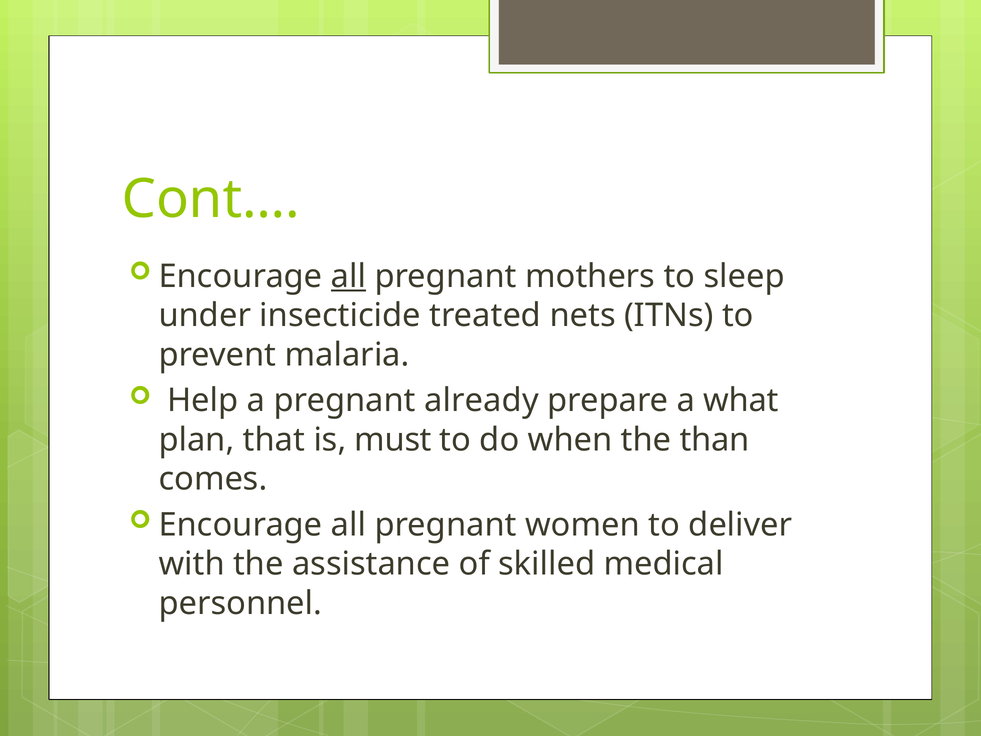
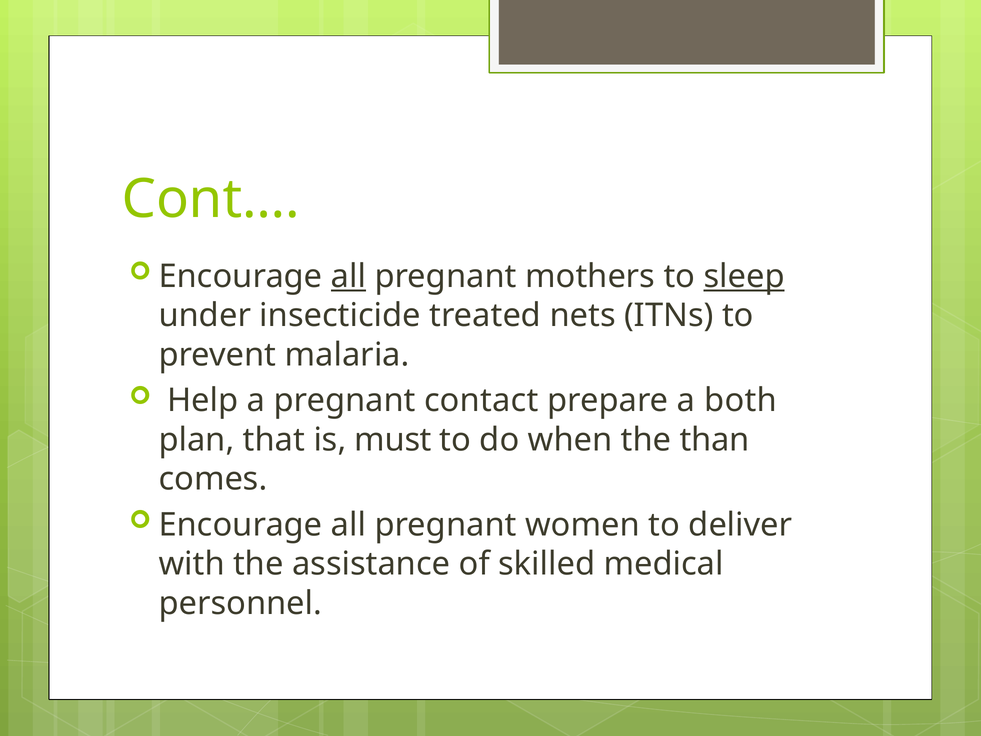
sleep underline: none -> present
already: already -> contact
what: what -> both
